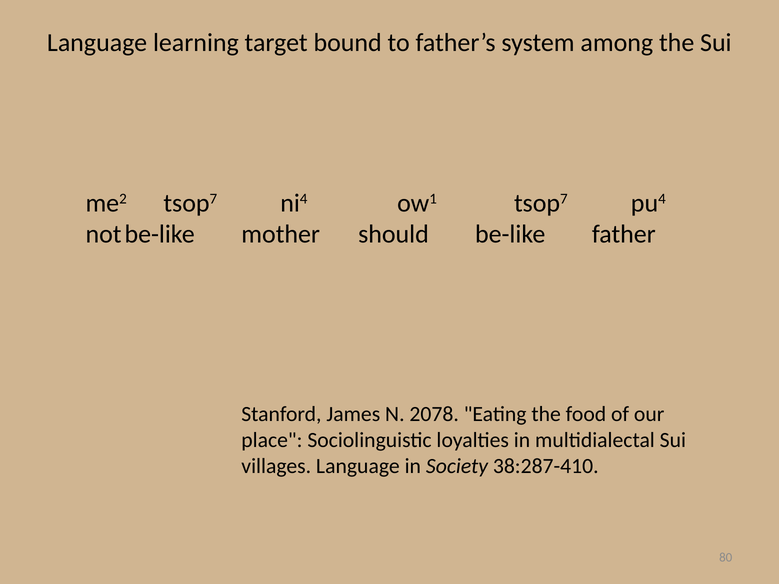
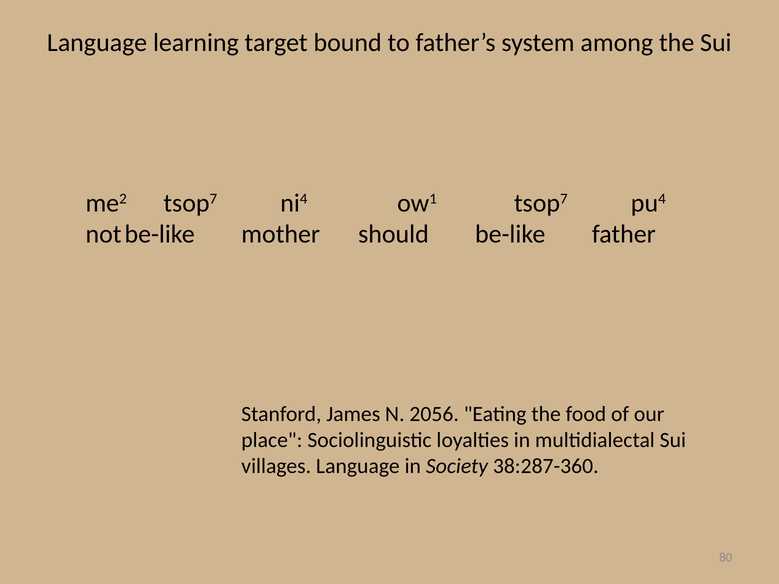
2078: 2078 -> 2056
38:287-410: 38:287-410 -> 38:287-360
